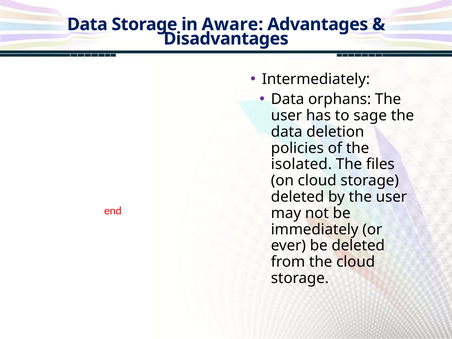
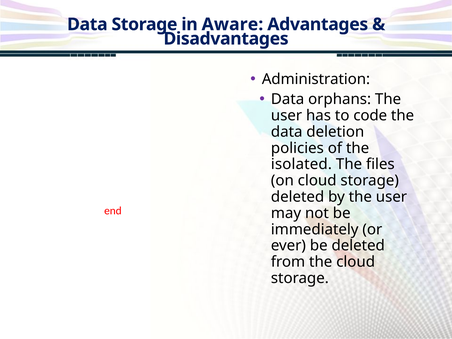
Intermediately: Intermediately -> Administration
sage: sage -> code
